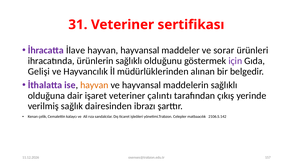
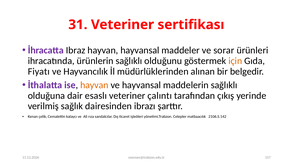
İlave: İlave -> Ibraz
için colour: purple -> orange
Gelişi: Gelişi -> Fiyatı
işaret: işaret -> esaslı
